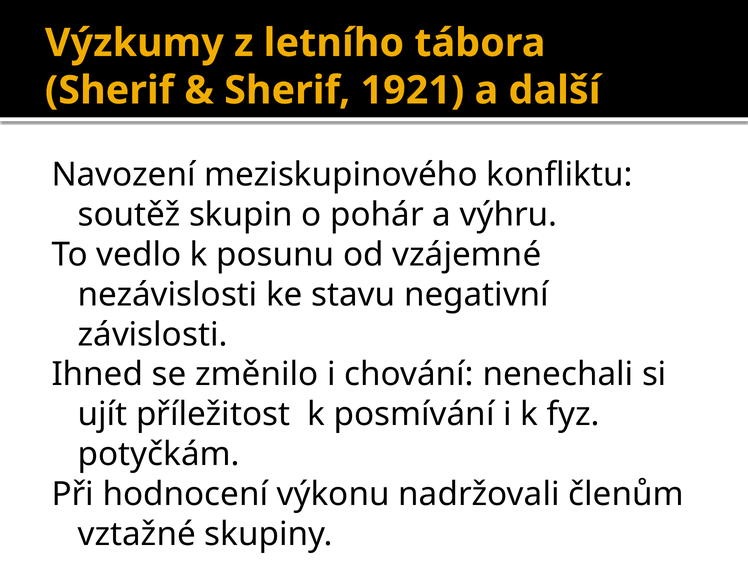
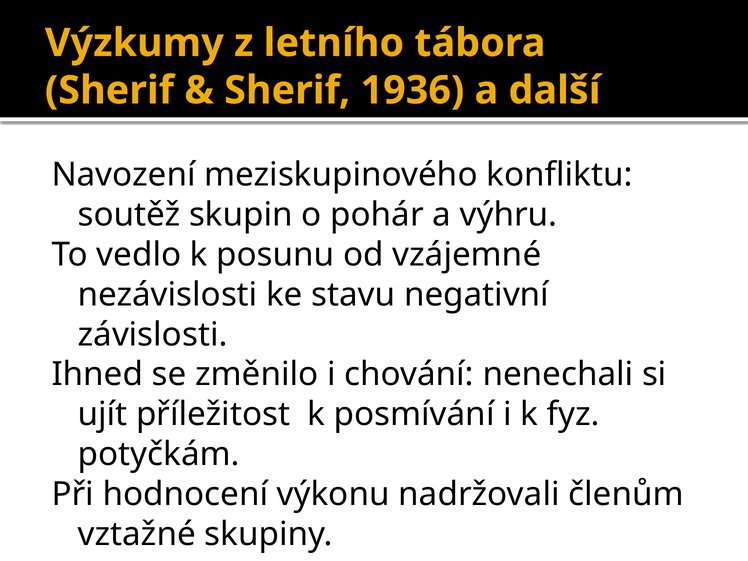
1921: 1921 -> 1936
